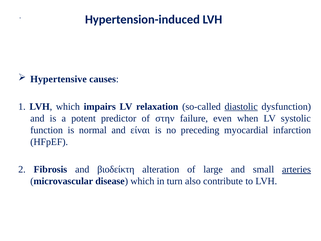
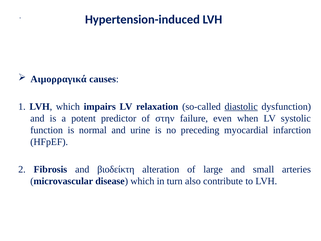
Hypertensive: Hypertensive -> Αιμορραγικά
είναι: είναι -> urine
arteries underline: present -> none
